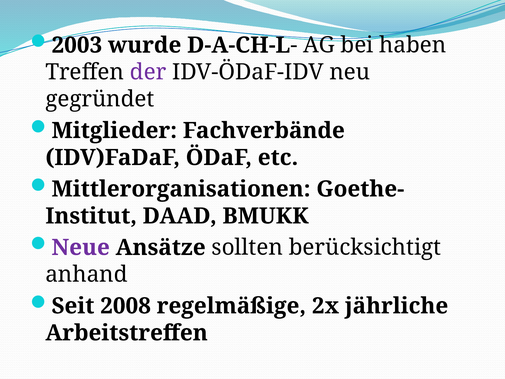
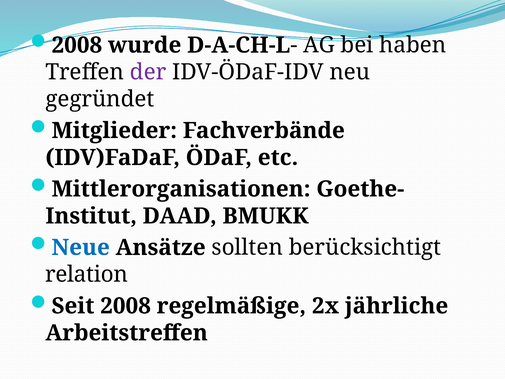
2003 at (77, 45): 2003 -> 2008
Neue colour: purple -> blue
anhand: anhand -> relation
